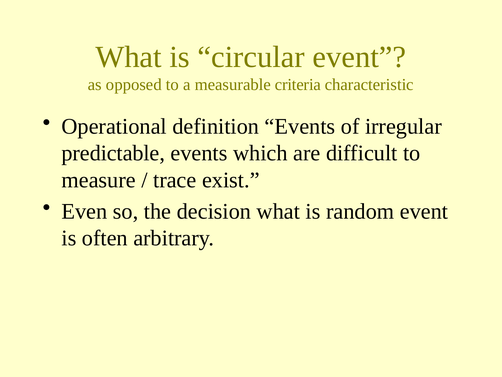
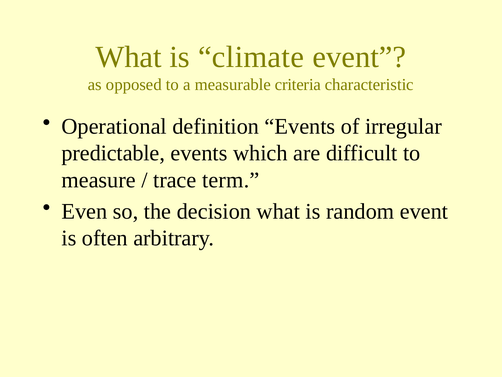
circular: circular -> climate
exist: exist -> term
